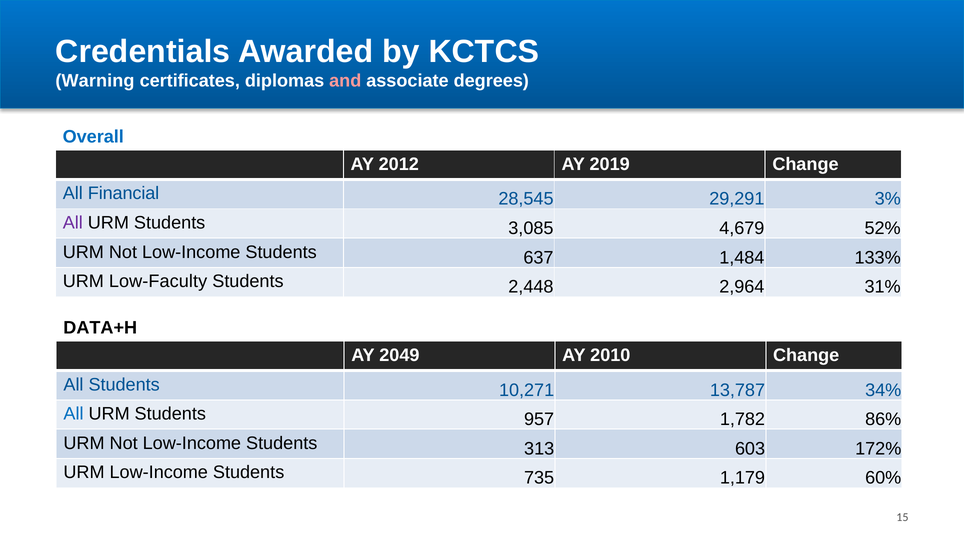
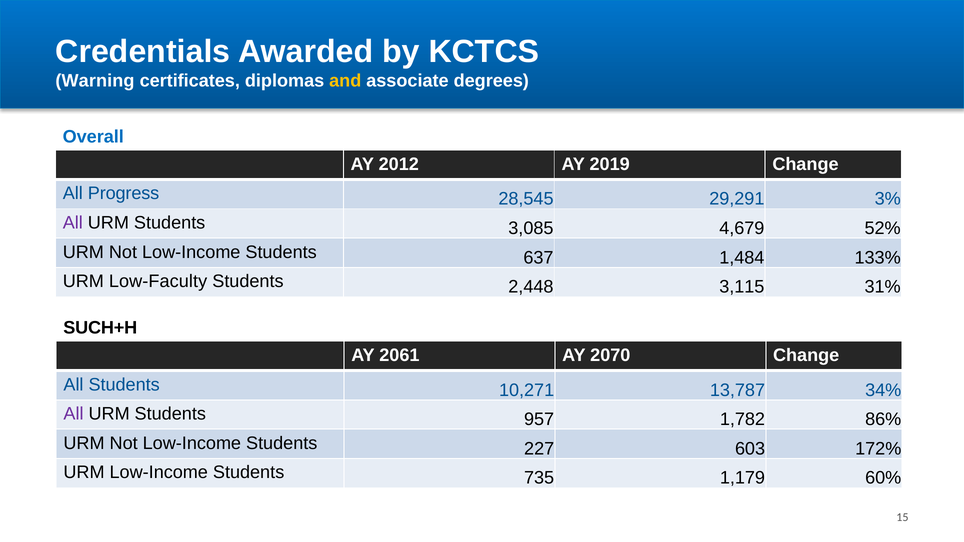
and colour: pink -> yellow
Financial: Financial -> Progress
2,964: 2,964 -> 3,115
DATA+H: DATA+H -> SUCH+H
2049: 2049 -> 2061
2010: 2010 -> 2070
All at (73, 414) colour: blue -> purple
313: 313 -> 227
